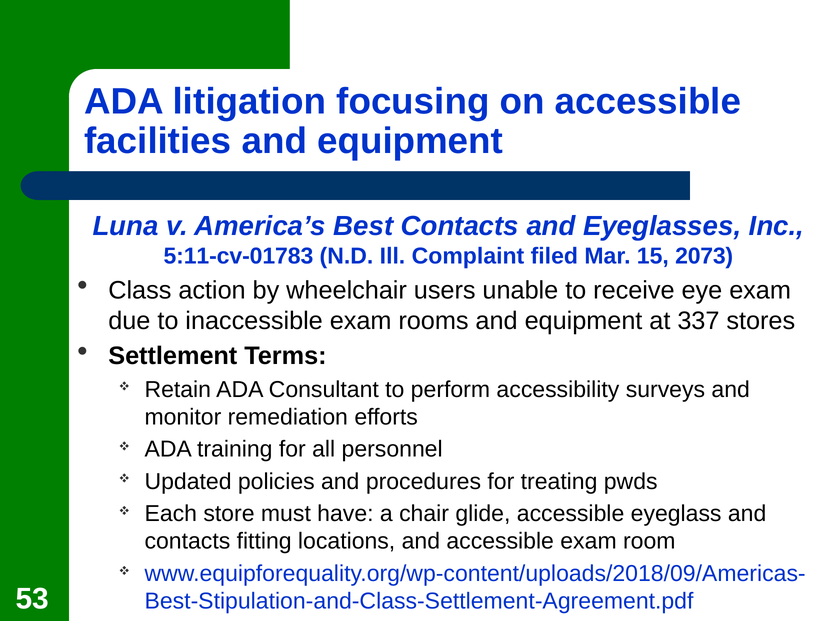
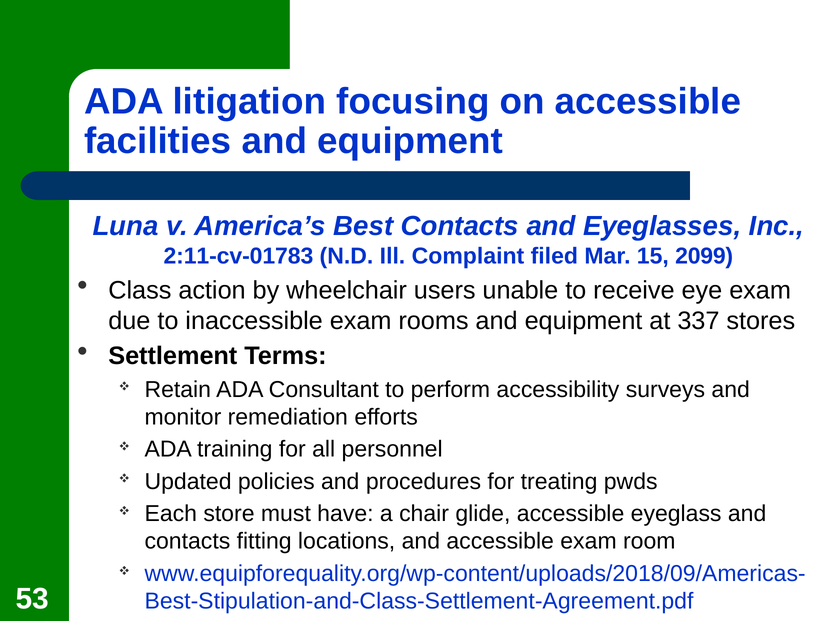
5:11-cv-01783: 5:11-cv-01783 -> 2:11-cv-01783
2073: 2073 -> 2099
